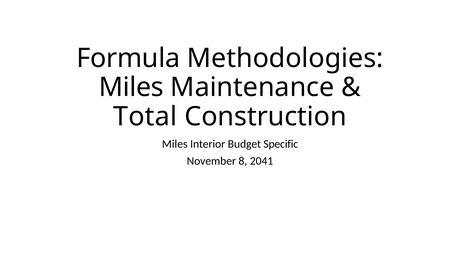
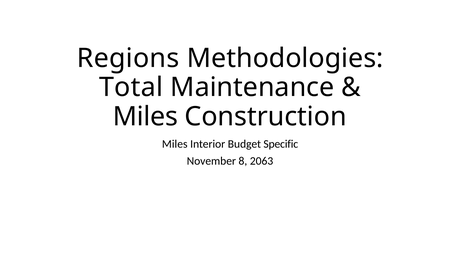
Formula: Formula -> Regions
Miles at (131, 87): Miles -> Total
Total at (145, 116): Total -> Miles
2041: 2041 -> 2063
